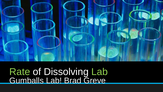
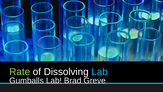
Lab at (100, 72) colour: light green -> light blue
